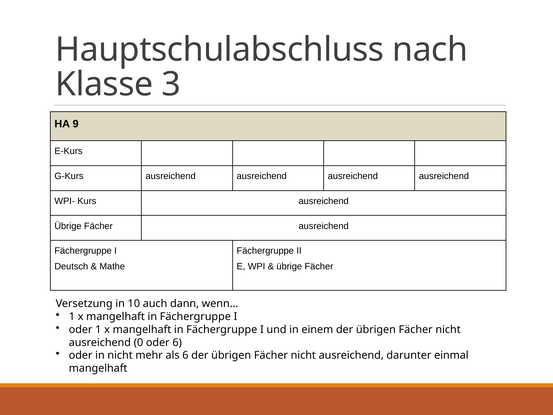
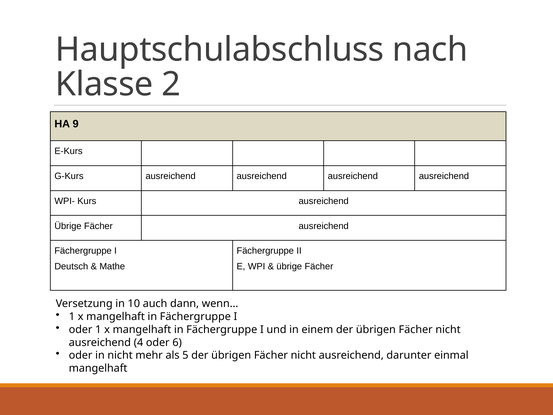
3: 3 -> 2
0: 0 -> 4
als 6: 6 -> 5
